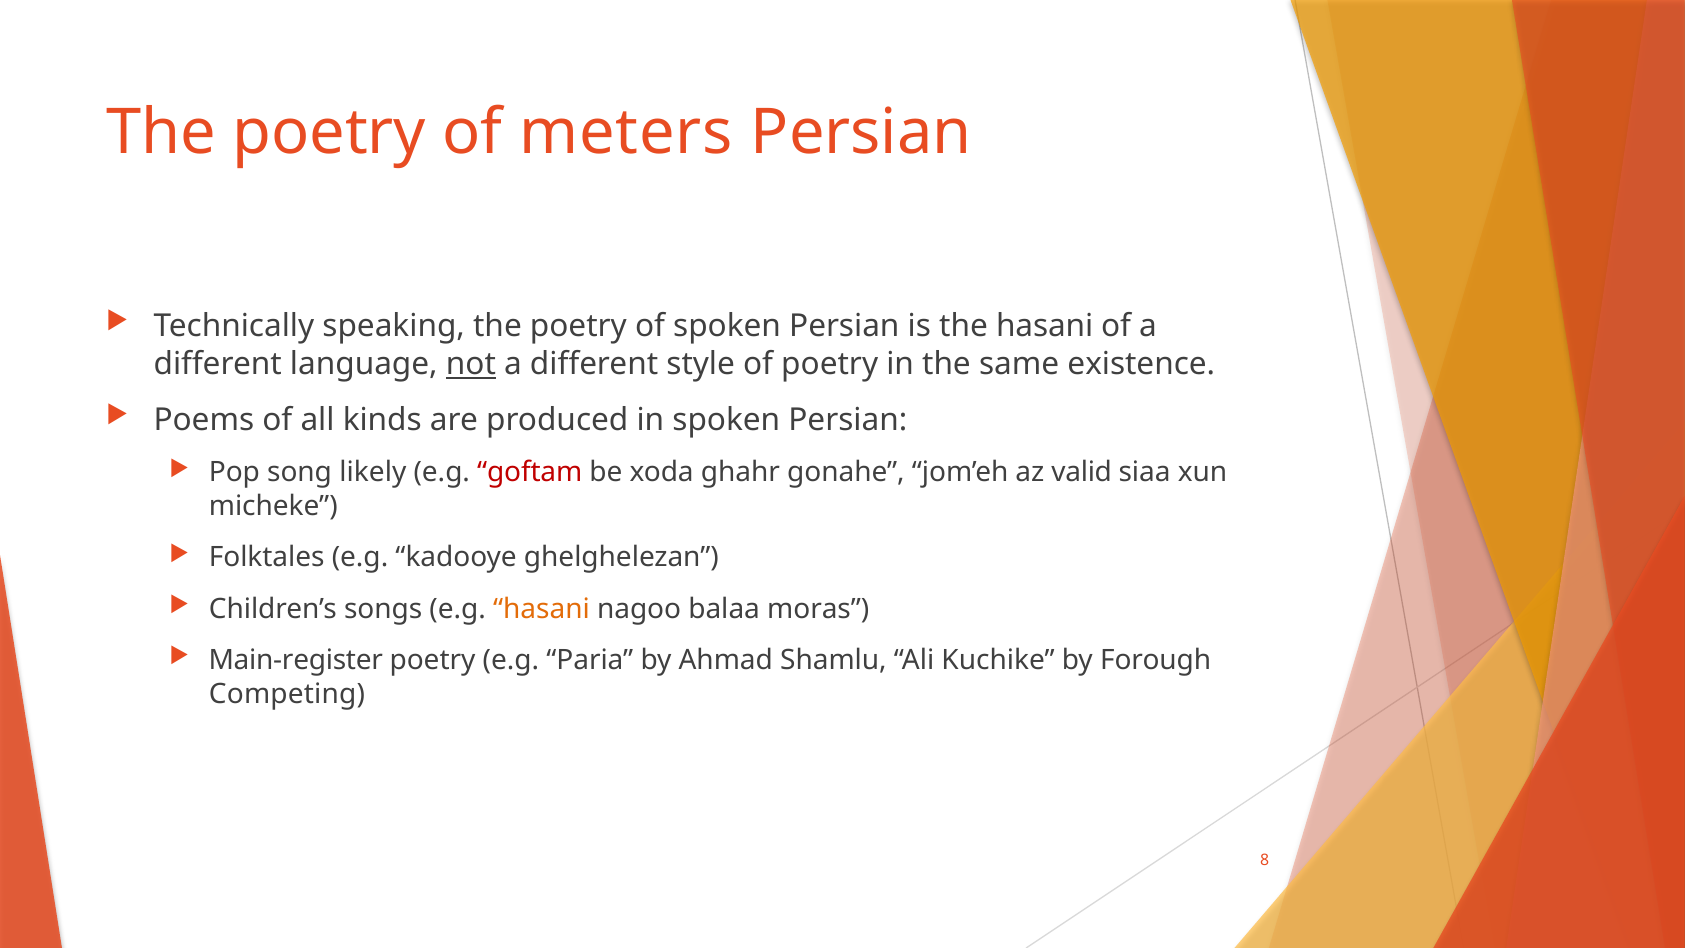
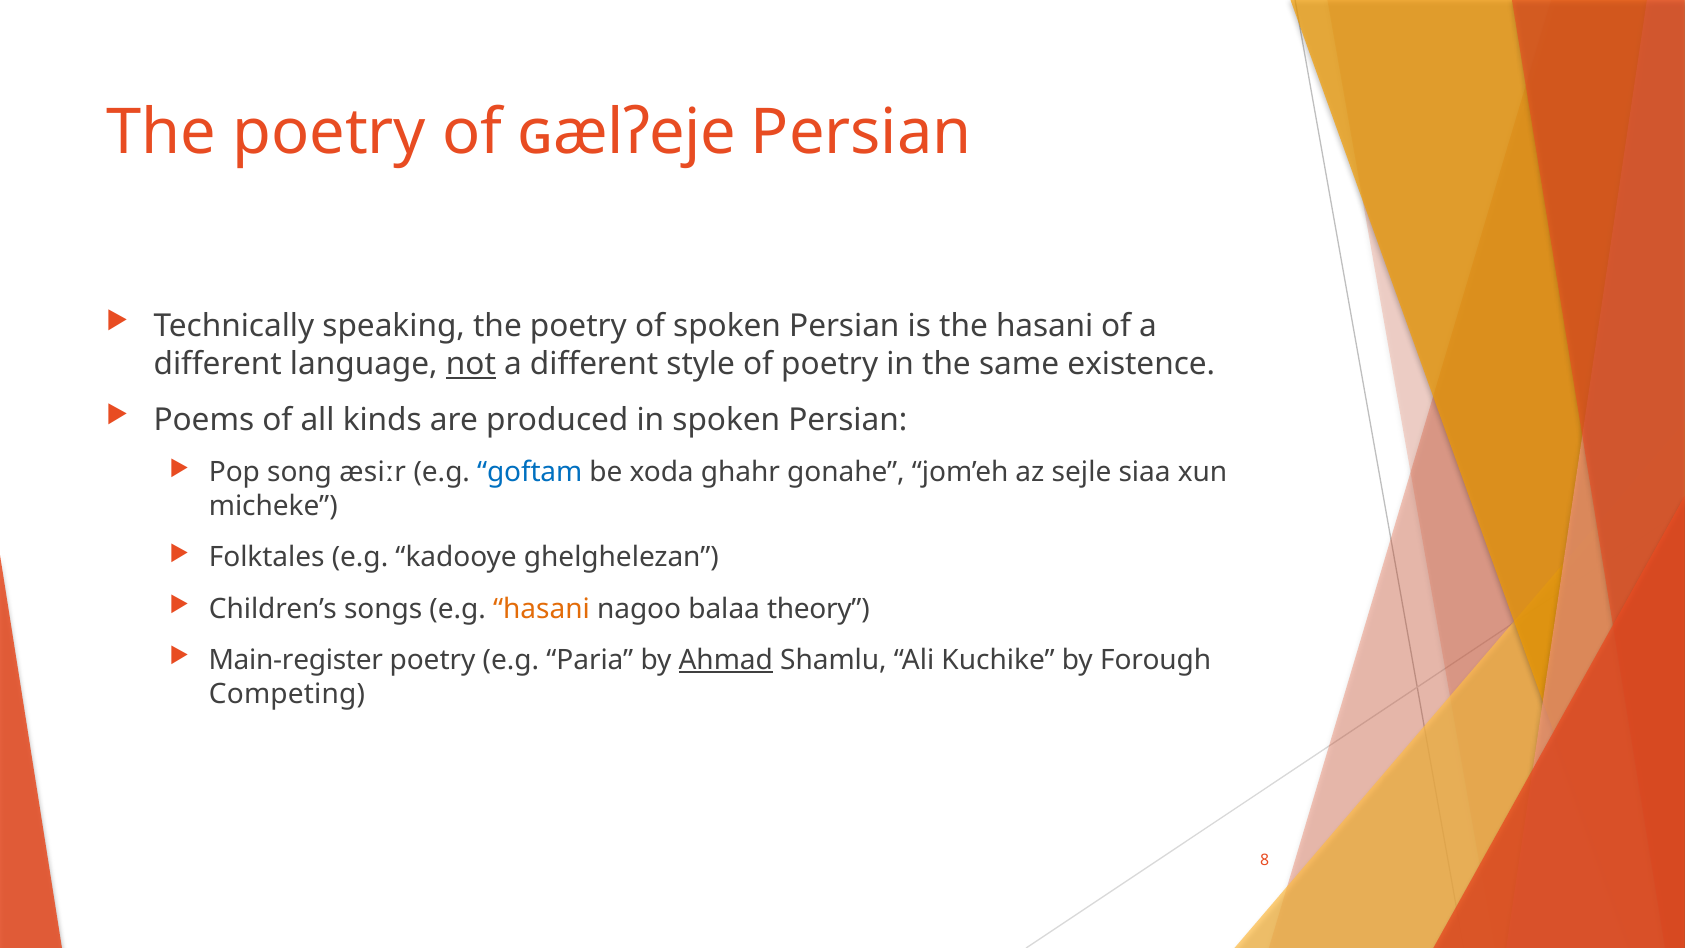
meters: meters -> ɢælʔeje
likely: likely -> æsiːr
goftam colour: red -> blue
valid: valid -> sejle
moras: moras -> theory
Ahmad underline: none -> present
